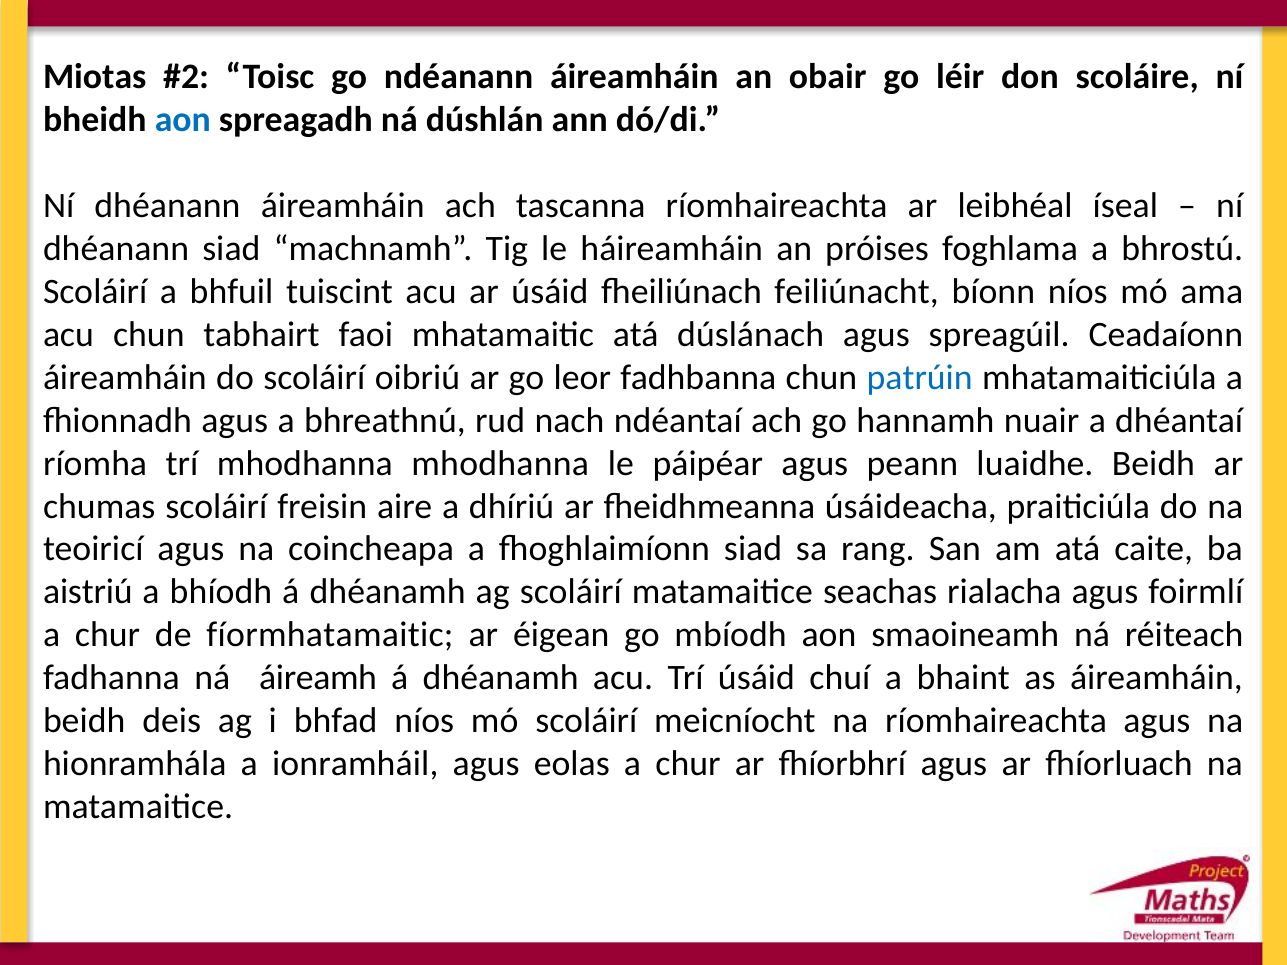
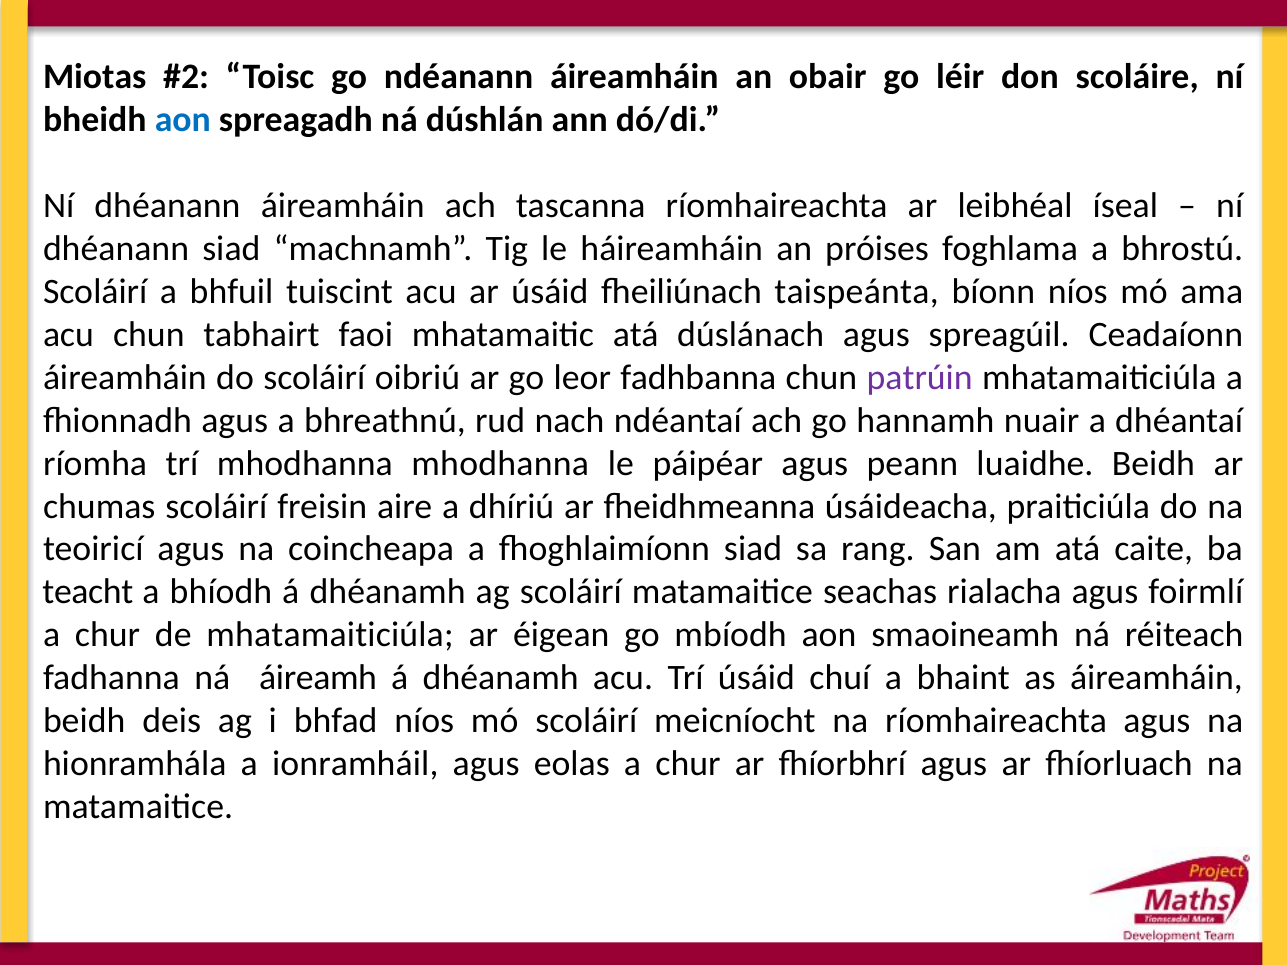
feiliúnacht: feiliúnacht -> taispeánta
patrúin colour: blue -> purple
aistriú: aistriú -> teacht
de fíormhatamaitic: fíormhatamaitic -> mhatamaiticiúla
